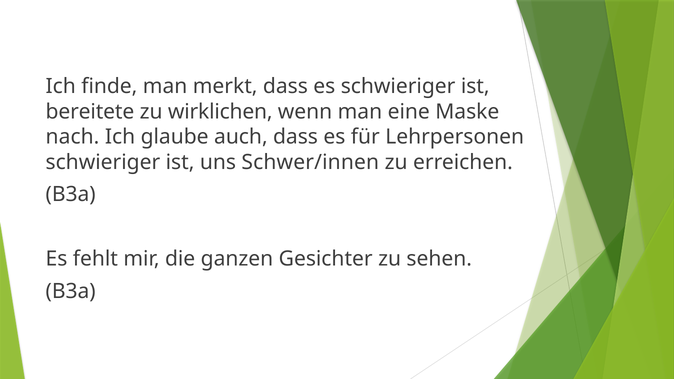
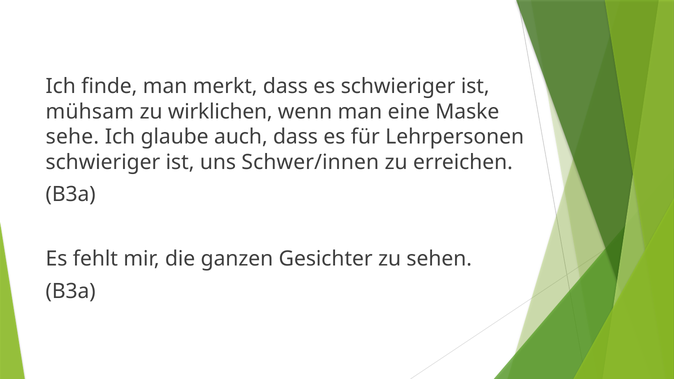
bereitete: bereitete -> mühsam
nach: nach -> sehe
